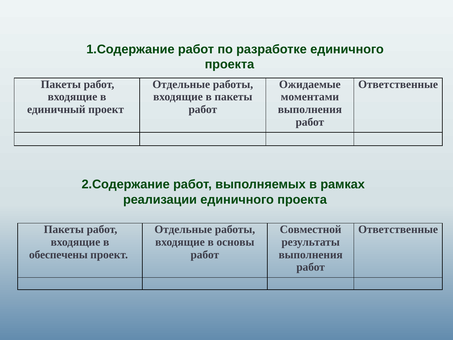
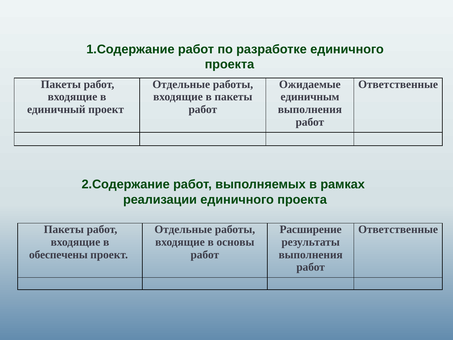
моментами: моментами -> единичным
Совместной: Совместной -> Расширение
